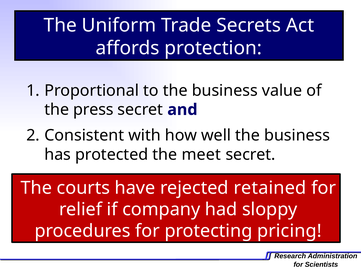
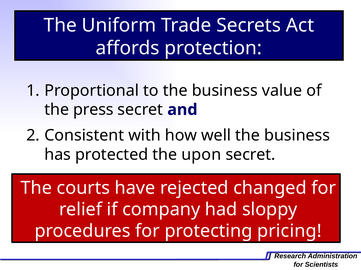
meet: meet -> upon
retained: retained -> changed
